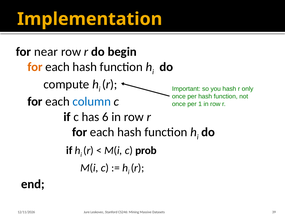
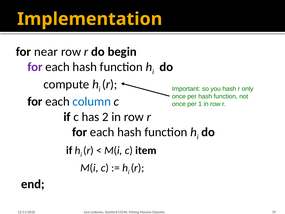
for at (35, 67) colour: orange -> purple
6: 6 -> 2
prob: prob -> item
